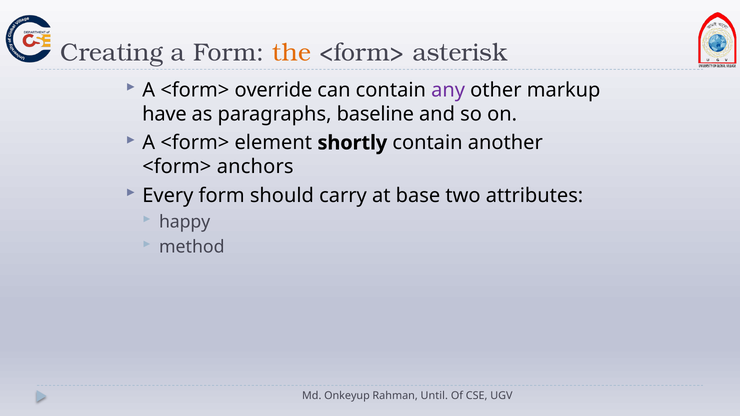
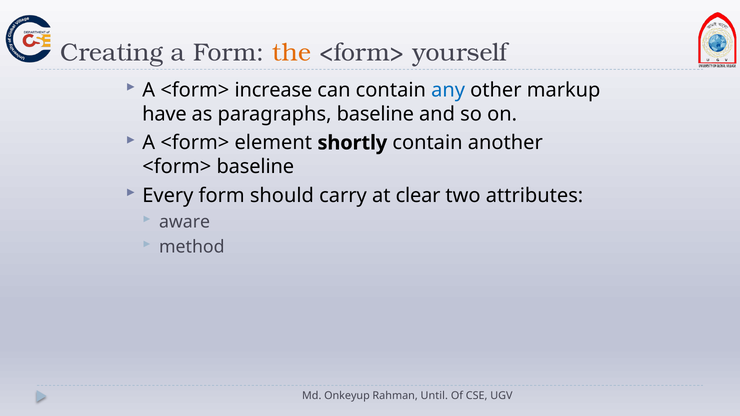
asterisk: asterisk -> yourself
override: override -> increase
any colour: purple -> blue
<form> anchors: anchors -> baseline
base: base -> clear
happy: happy -> aware
